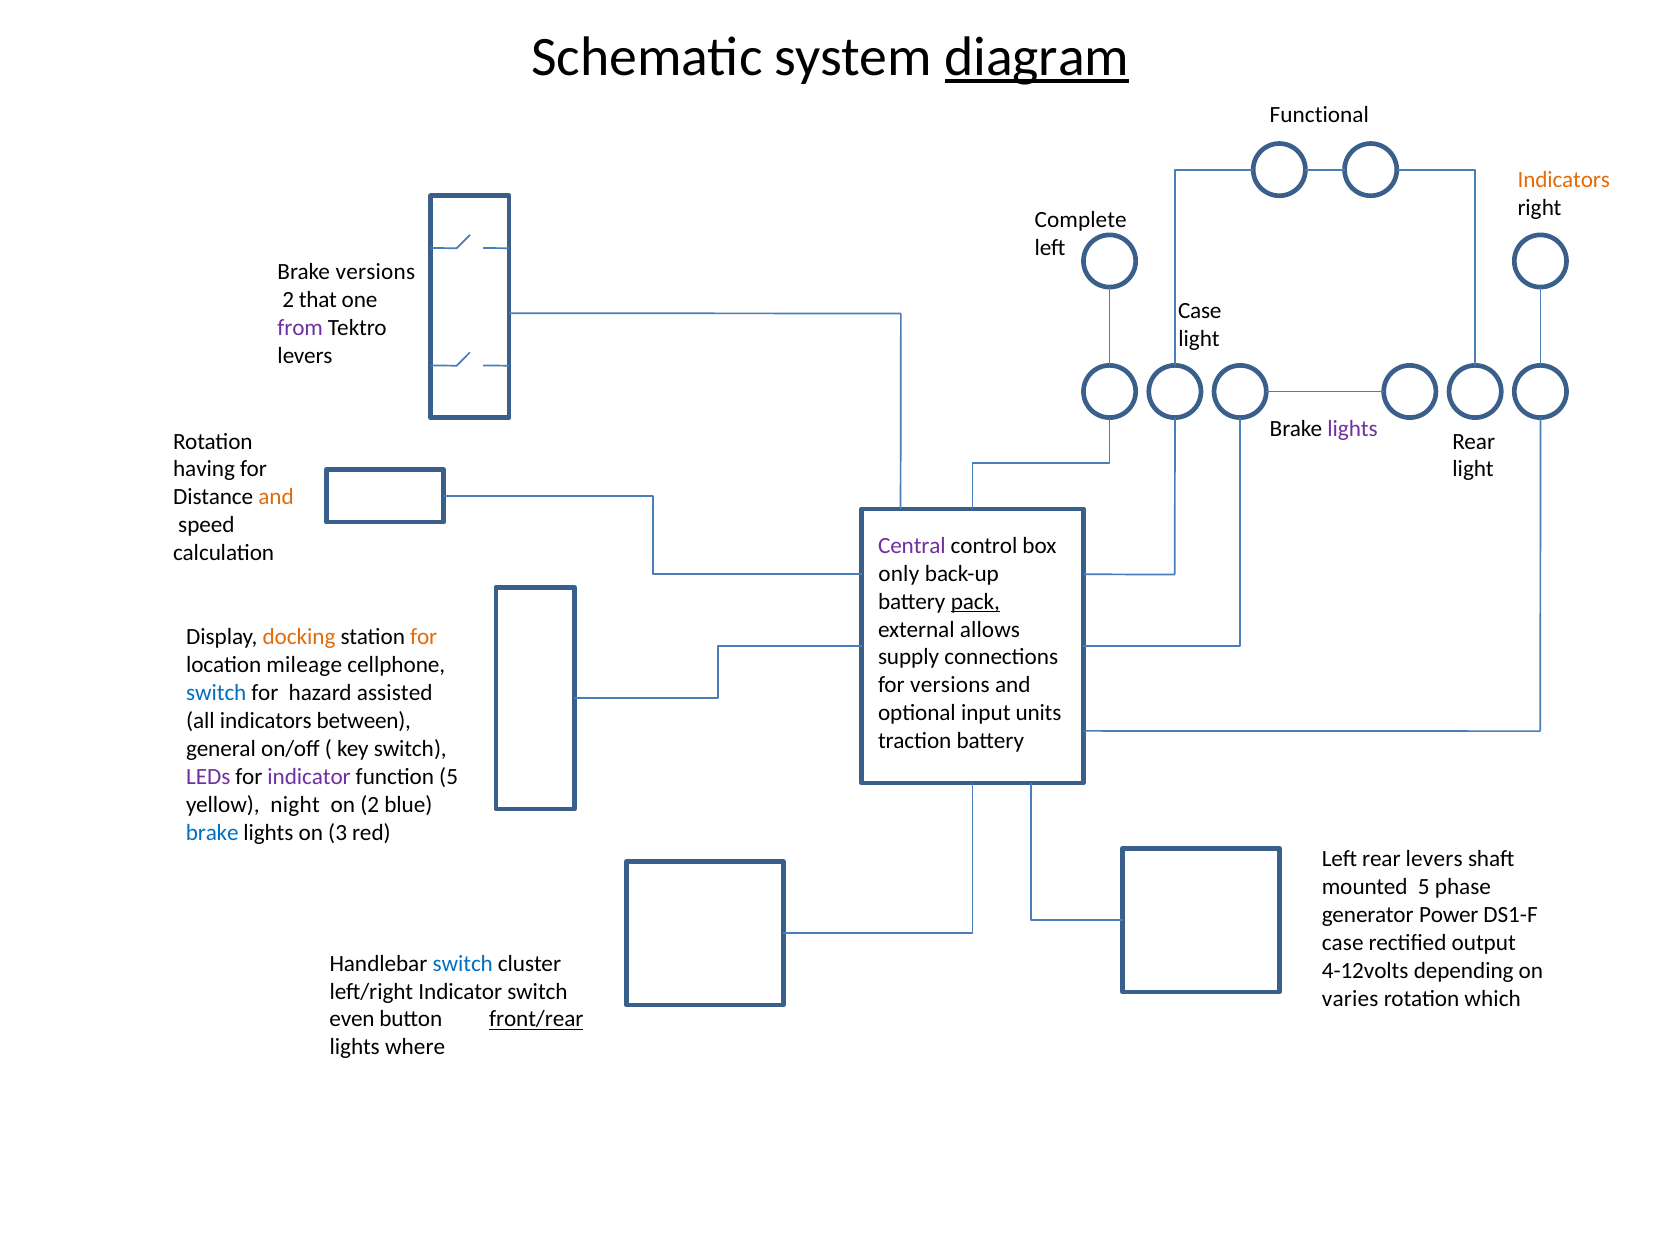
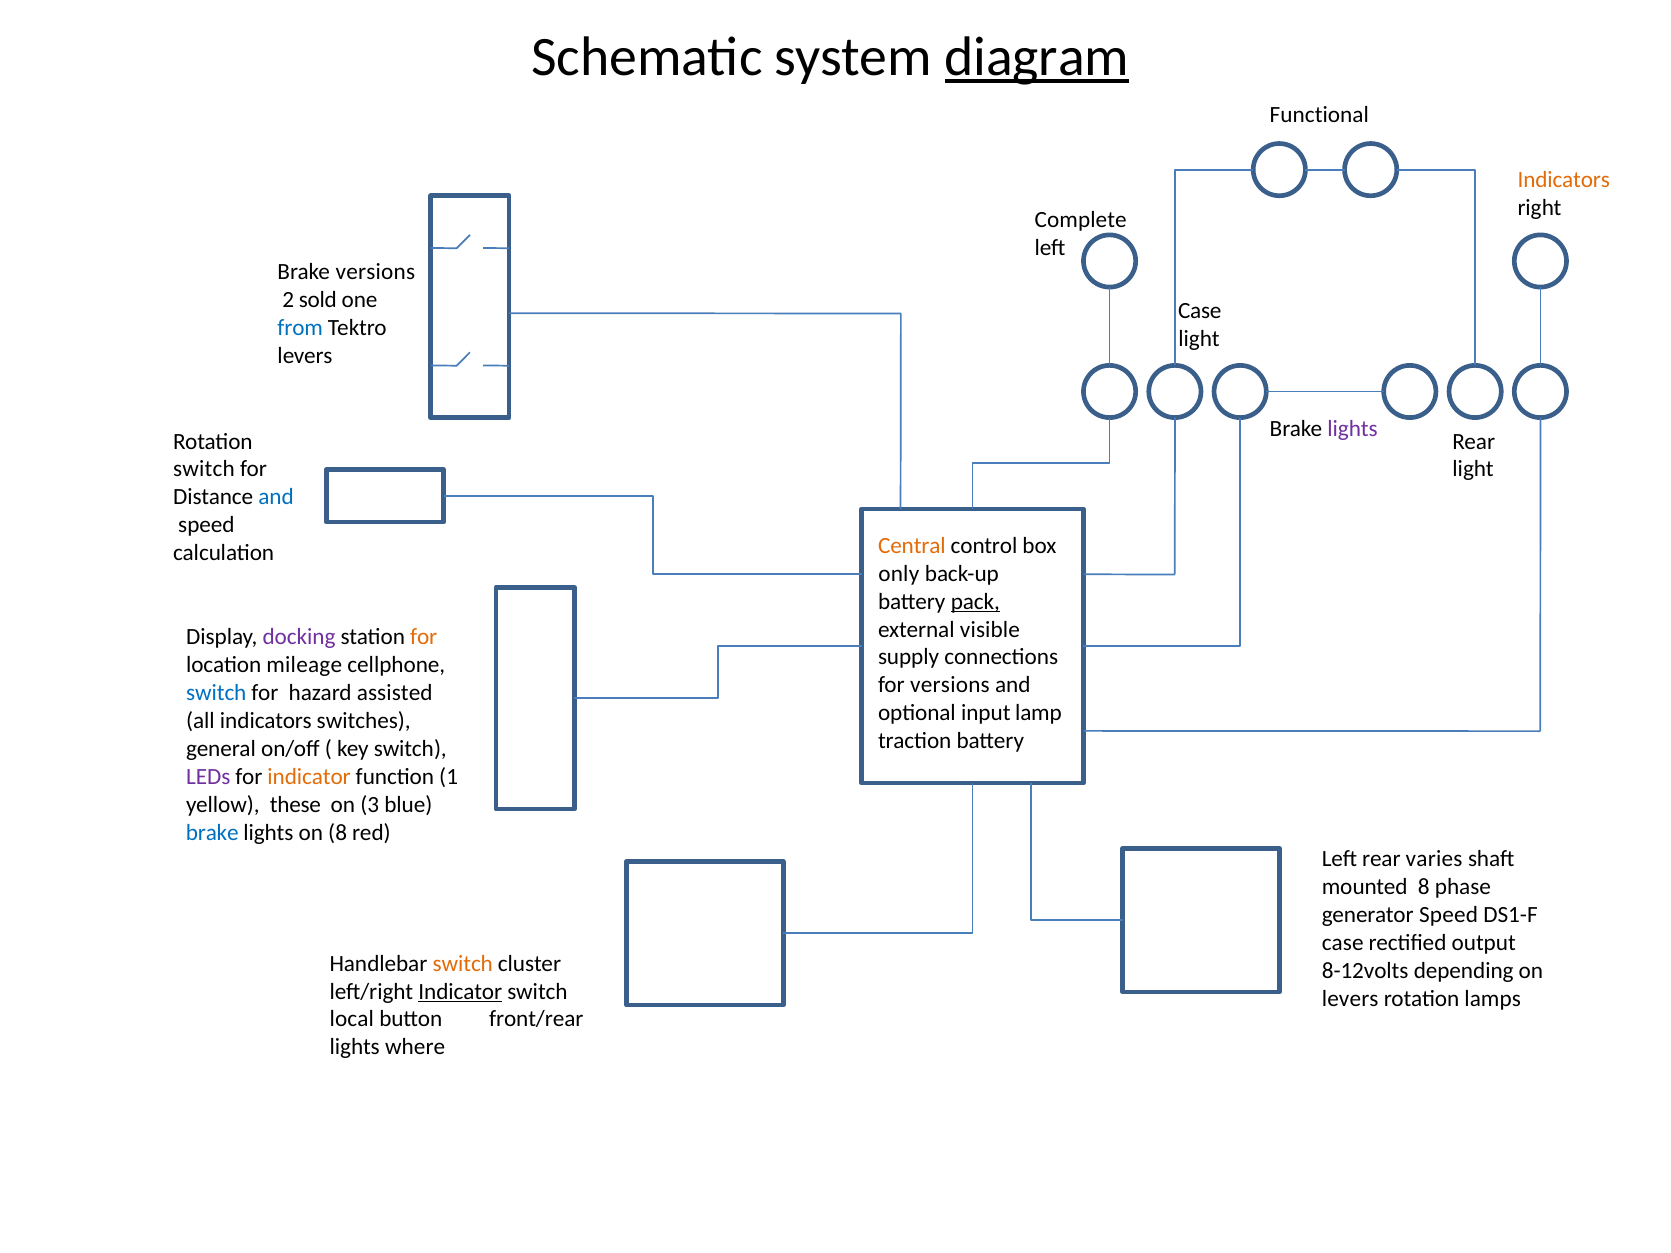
that: that -> sold
from colour: purple -> blue
having at (204, 469): having -> switch
and at (276, 497) colour: orange -> blue
Central colour: purple -> orange
allows: allows -> visible
docking colour: orange -> purple
units: units -> lamp
between: between -> switches
indicator at (309, 777) colour: purple -> orange
function 5: 5 -> 1
night: night -> these
on 2: 2 -> 3
on 3: 3 -> 8
rear levers: levers -> varies
mounted 5: 5 -> 8
generator Power: Power -> Speed
switch at (463, 964) colour: blue -> orange
4-12volts: 4-12volts -> 8-12volts
Indicator at (460, 992) underline: none -> present
varies at (1350, 999): varies -> levers
which: which -> lamps
even: even -> local
front/rear underline: present -> none
